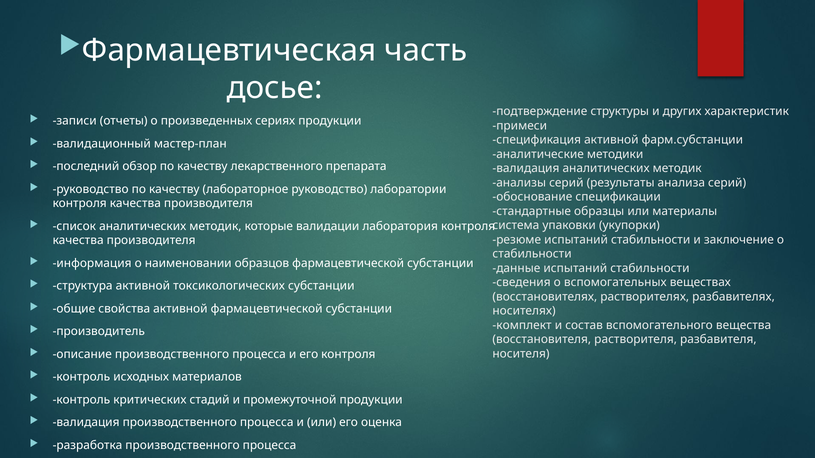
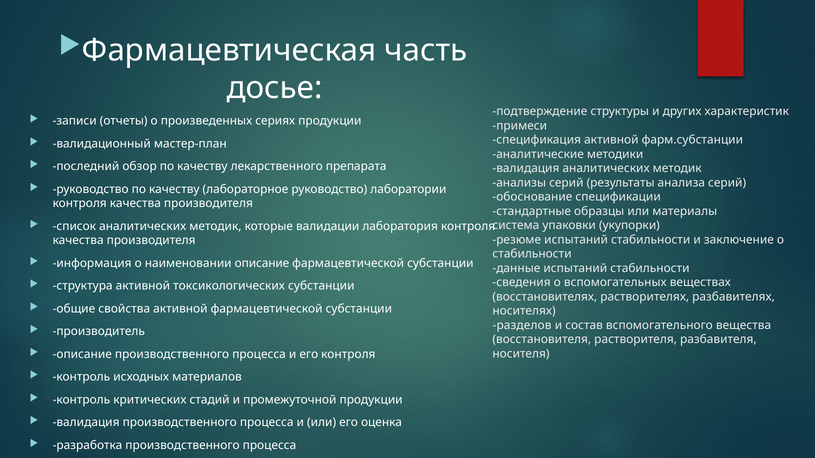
наименовании образцов: образцов -> описание
комплект: комплект -> разделов
